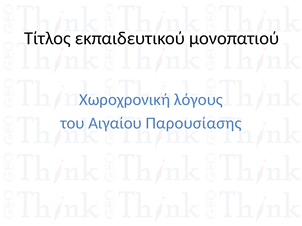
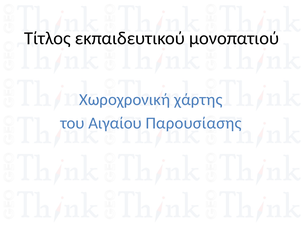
λόγους: λόγους -> χάρτης
